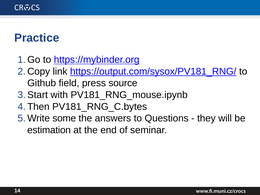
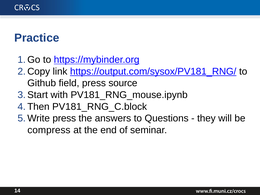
PV181_RNG_C.bytes: PV181_RNG_C.bytes -> PV181_RNG_C.block
some at (64, 118): some -> press
estimation: estimation -> compress
